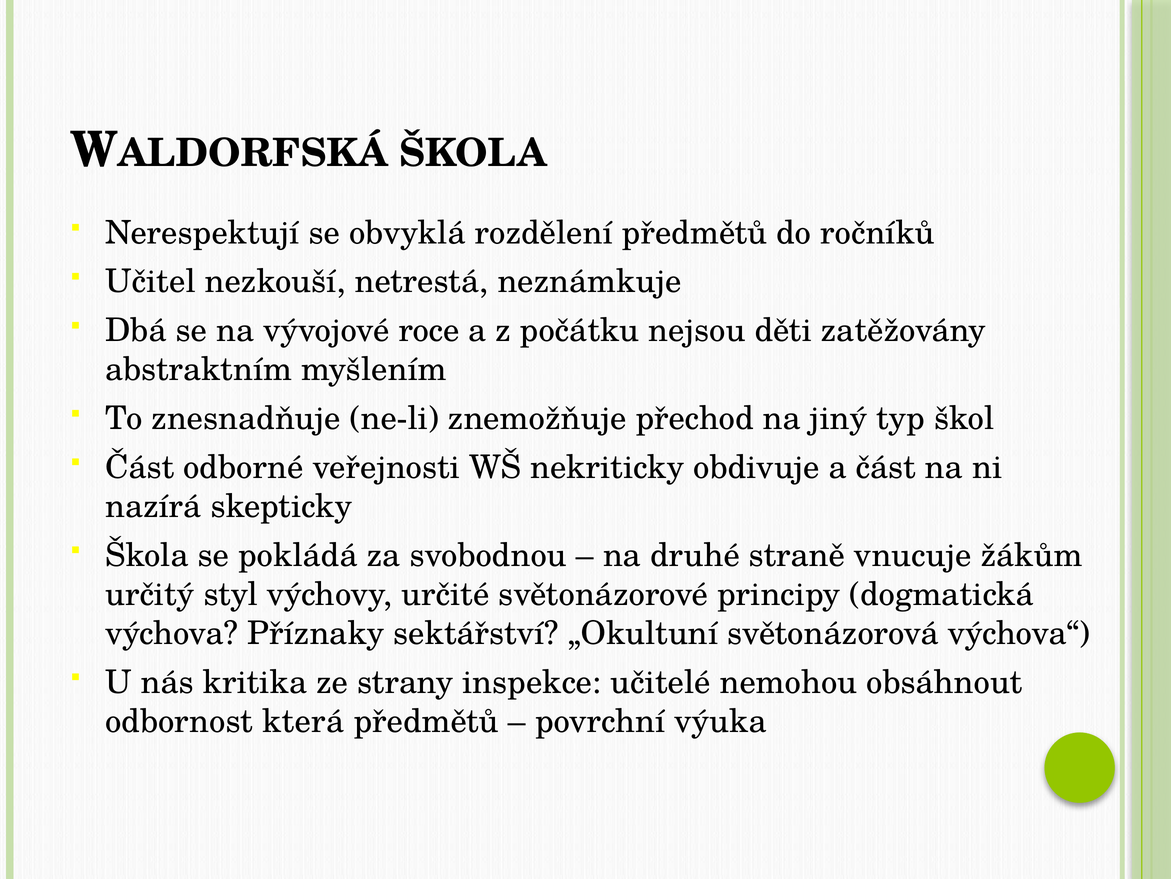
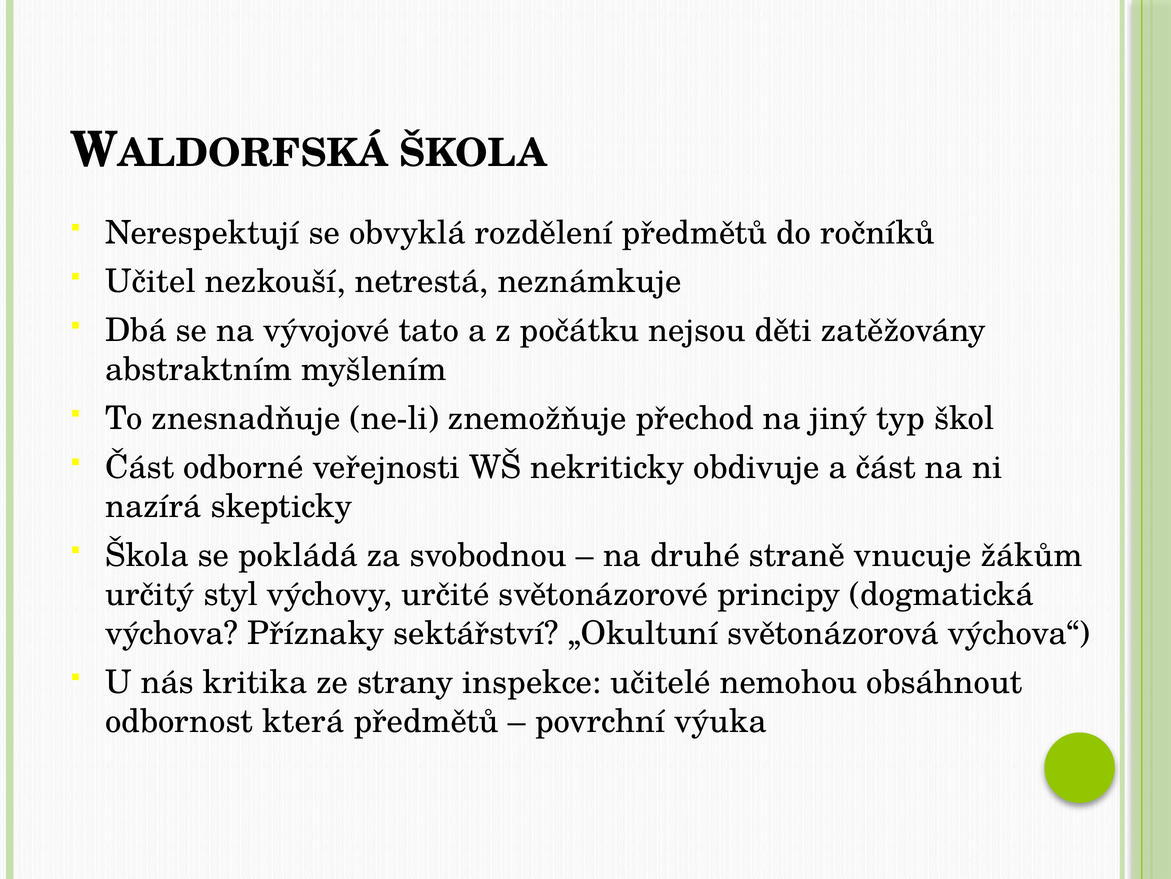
roce: roce -> tato
